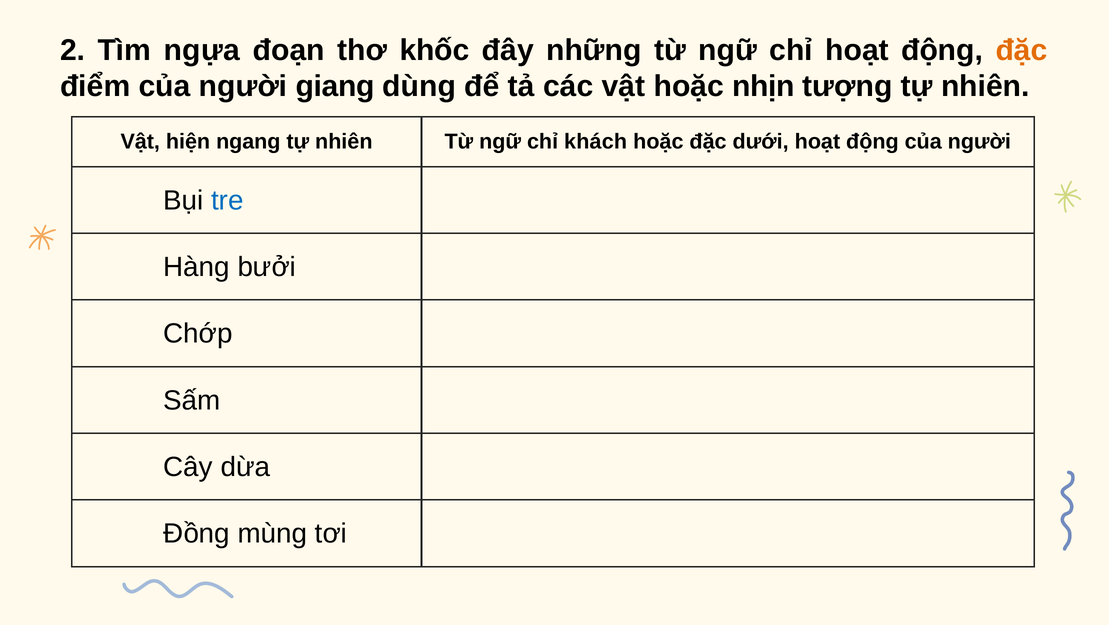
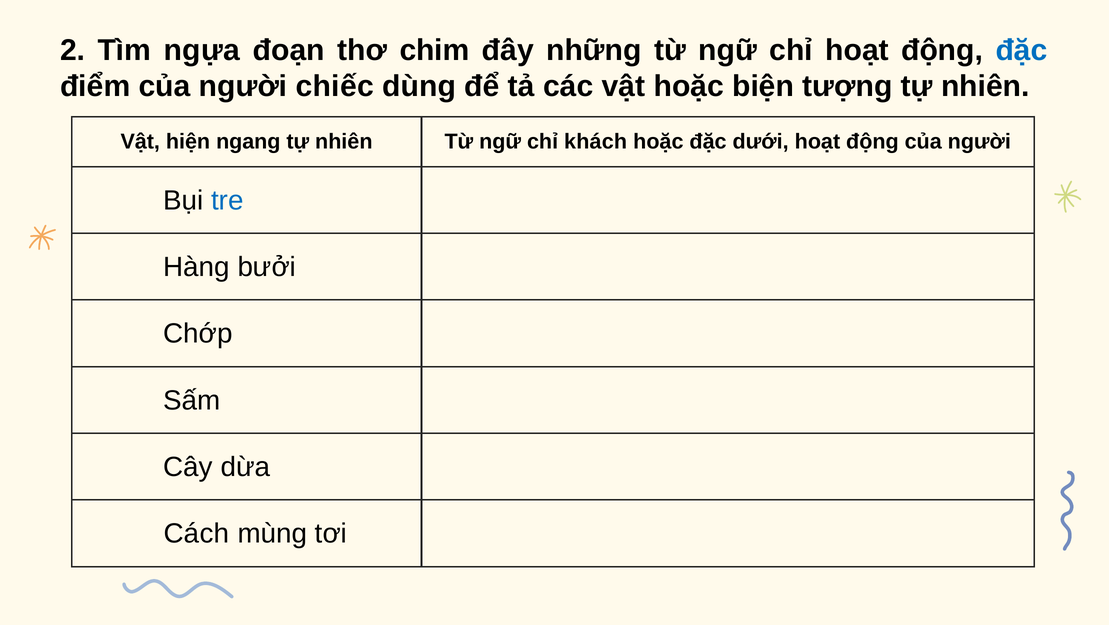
khốc: khốc -> chim
đặc at (1021, 50) colour: orange -> blue
giang: giang -> chiếc
nhịn: nhịn -> biện
Đồng: Đồng -> Cách
